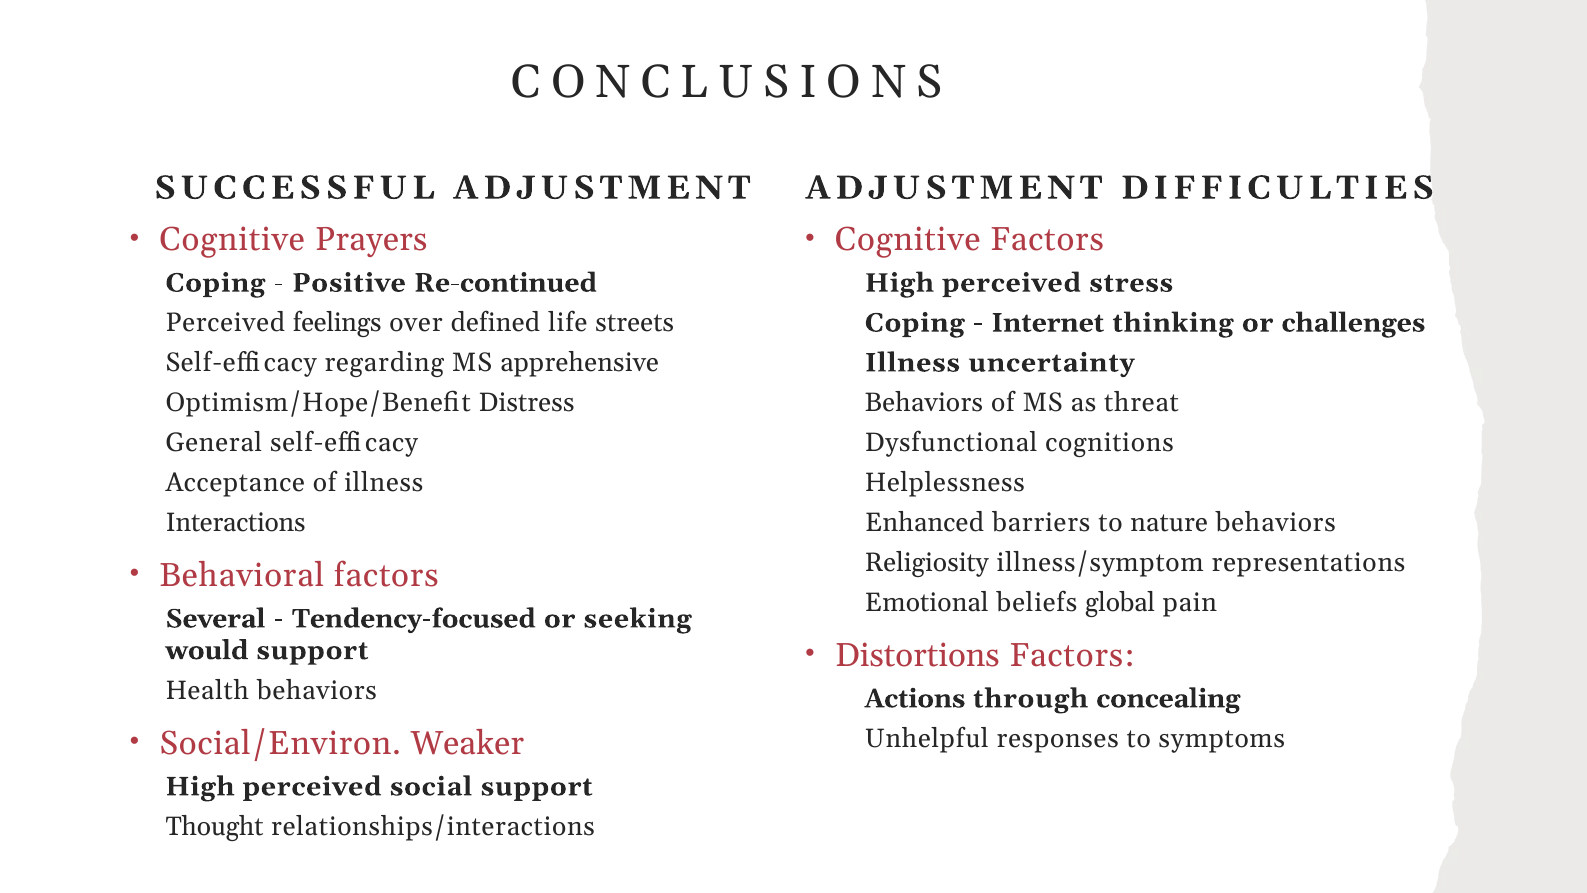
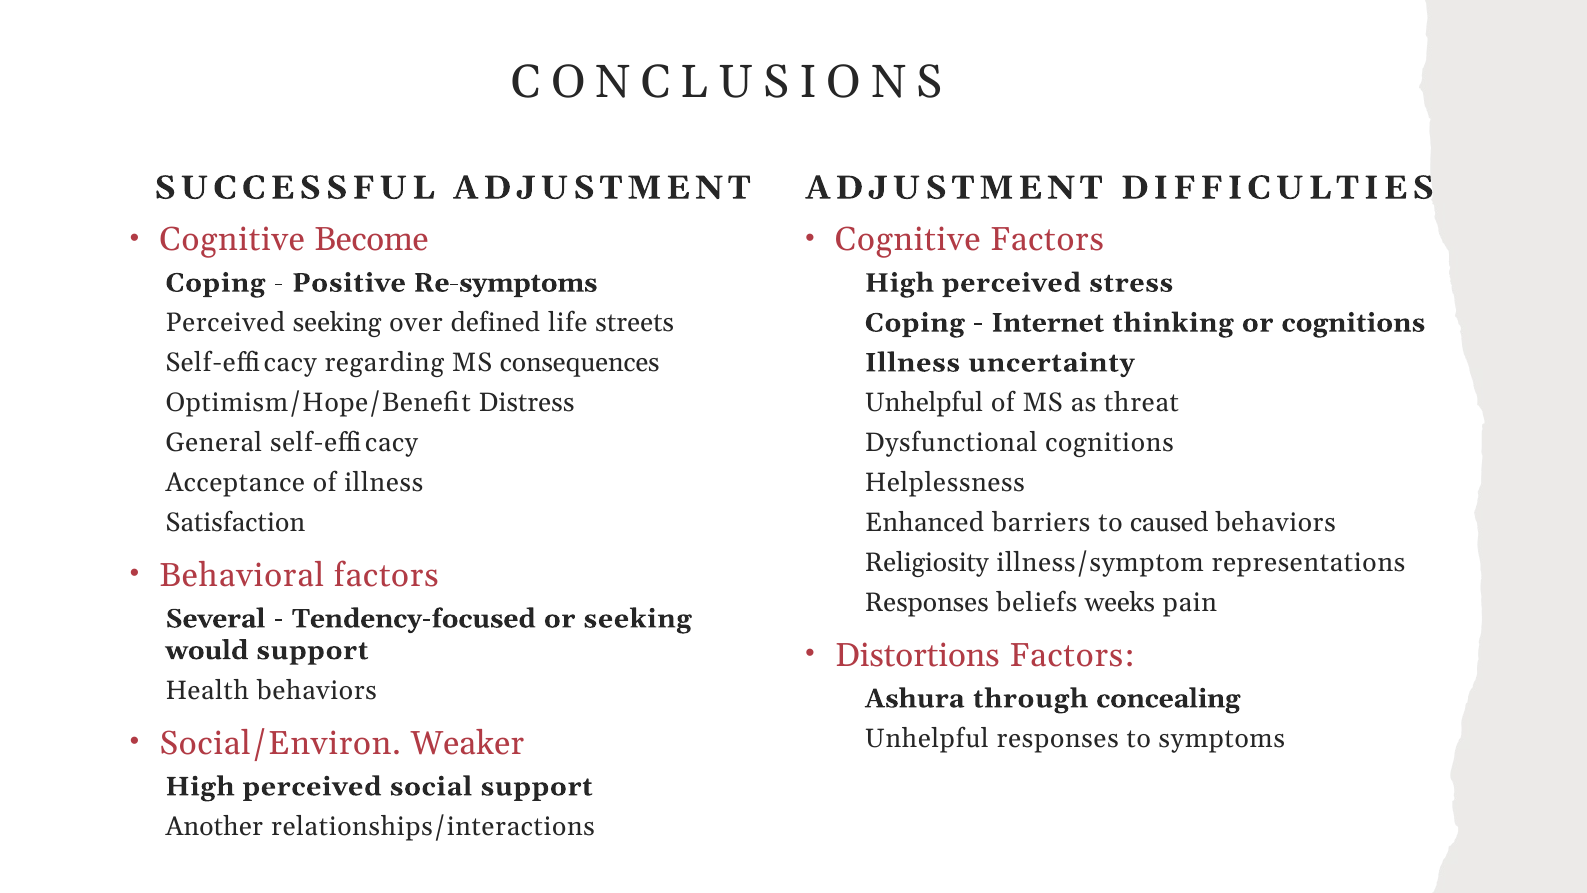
Prayers: Prayers -> Become
Re-continued: Re-continued -> Re-symptoms
or challenges: challenges -> cognitions
Perceived feelings: feelings -> seeking
apprehensive: apprehensive -> consequences
Behaviors at (924, 403): Behaviors -> Unhelpful
Interactions: Interactions -> Satisfaction
nature: nature -> caused
Emotional at (927, 602): Emotional -> Responses
global: global -> weeks
Actions: Actions -> Ashura
Thought: Thought -> Another
